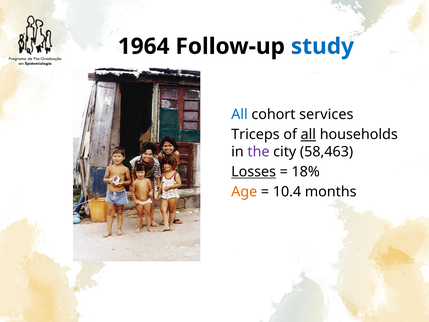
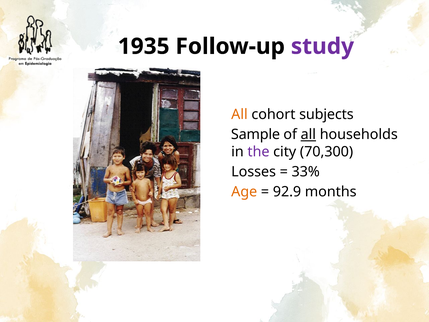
1964: 1964 -> 1935
study colour: blue -> purple
All at (239, 114) colour: blue -> orange
services: services -> subjects
Triceps: Triceps -> Sample
58,463: 58,463 -> 70,300
Losses underline: present -> none
18%: 18% -> 33%
10.4: 10.4 -> 92.9
